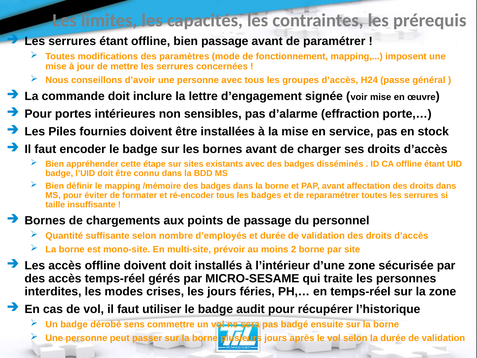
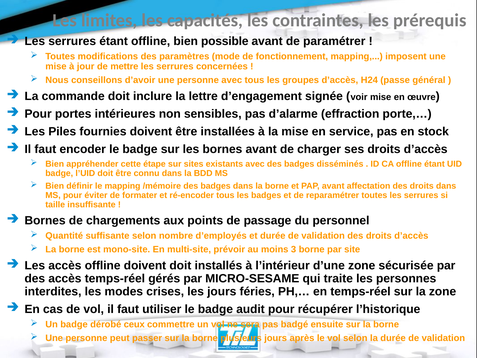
bien passage: passage -> possible
2: 2 -> 3
sens: sens -> ceux
